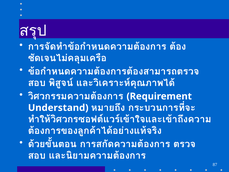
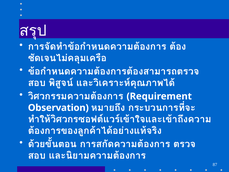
Understand: Understand -> Observation
